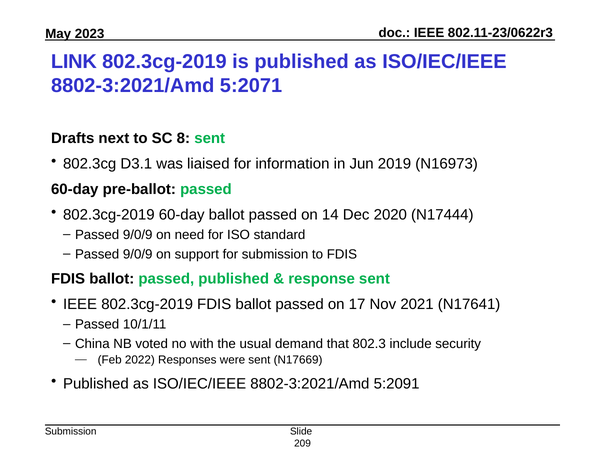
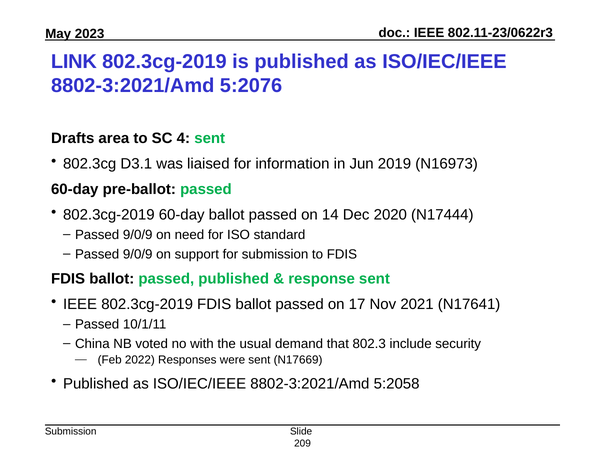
5:2071: 5:2071 -> 5:2076
next: next -> area
8: 8 -> 4
5:2091: 5:2091 -> 5:2058
